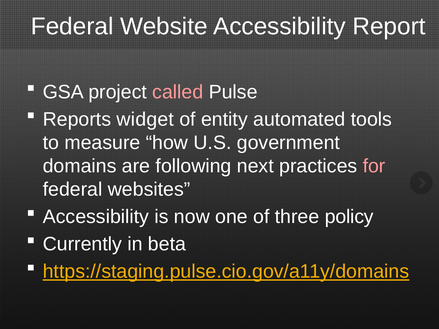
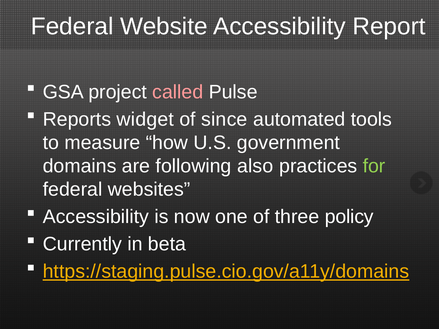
entity: entity -> since
next: next -> also
for colour: pink -> light green
